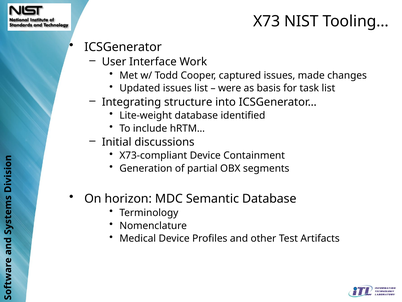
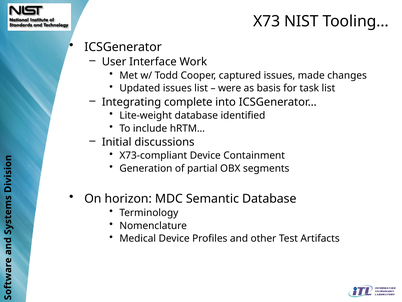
structure: structure -> complete
